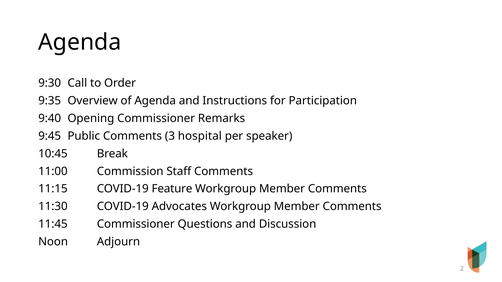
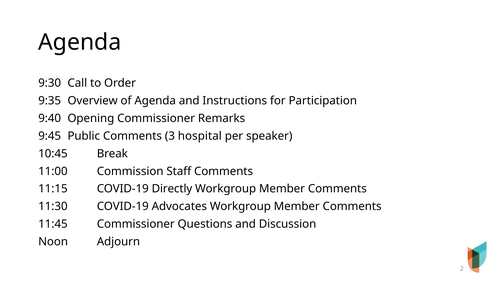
Feature: Feature -> Directly
